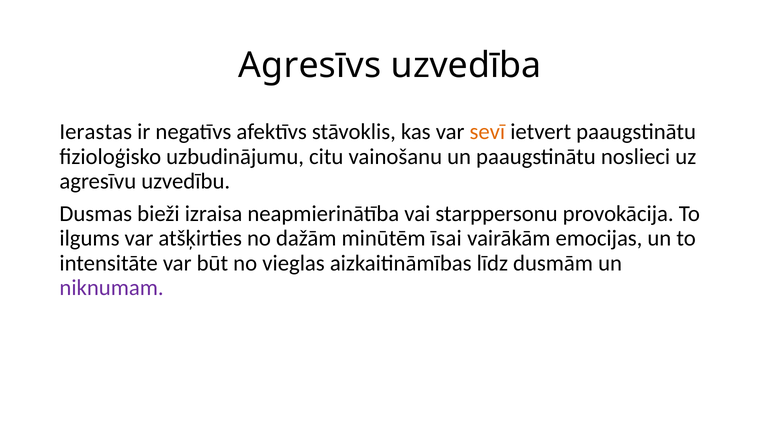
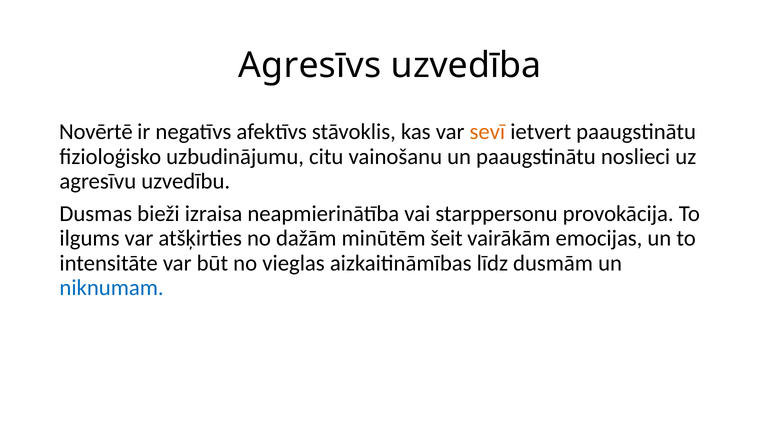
Ierastas: Ierastas -> Novērtē
īsai: īsai -> šeit
niknumam colour: purple -> blue
